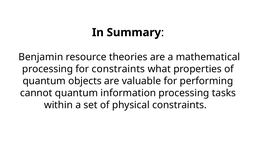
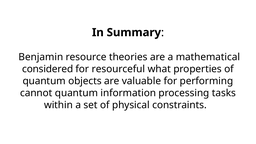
processing at (48, 69): processing -> considered
for constraints: constraints -> resourceful
